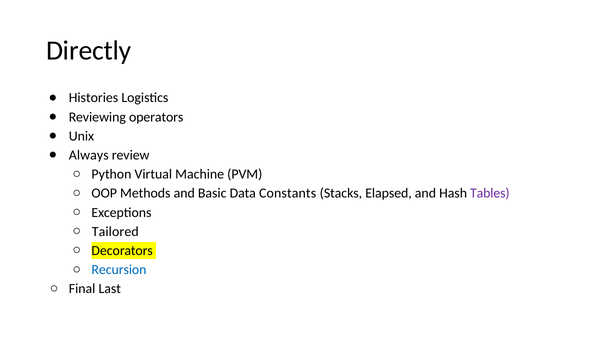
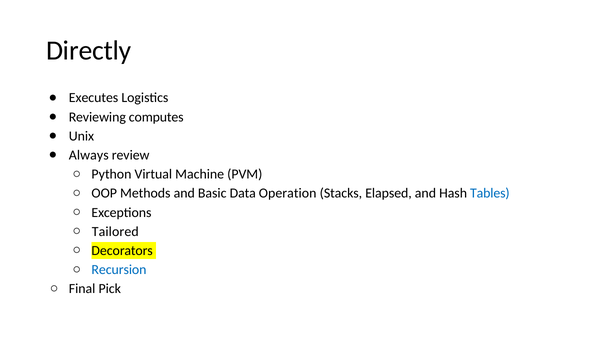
Histories: Histories -> Executes
operators: operators -> computes
Constants: Constants -> Operation
Tables colour: purple -> blue
Last: Last -> Pick
